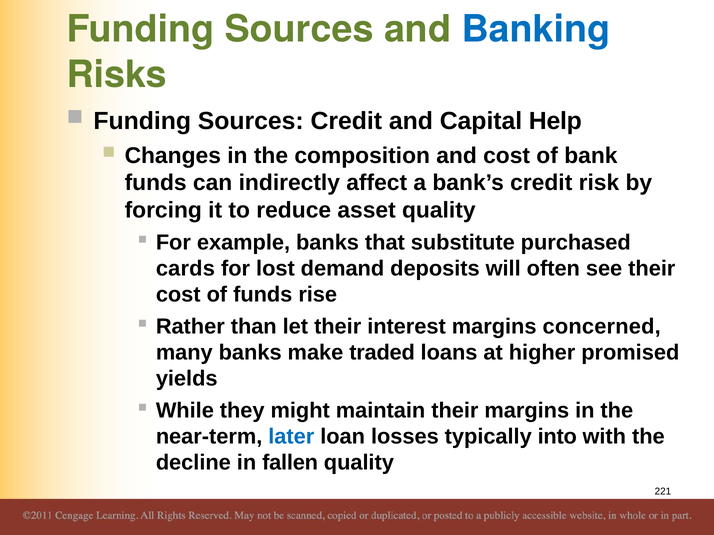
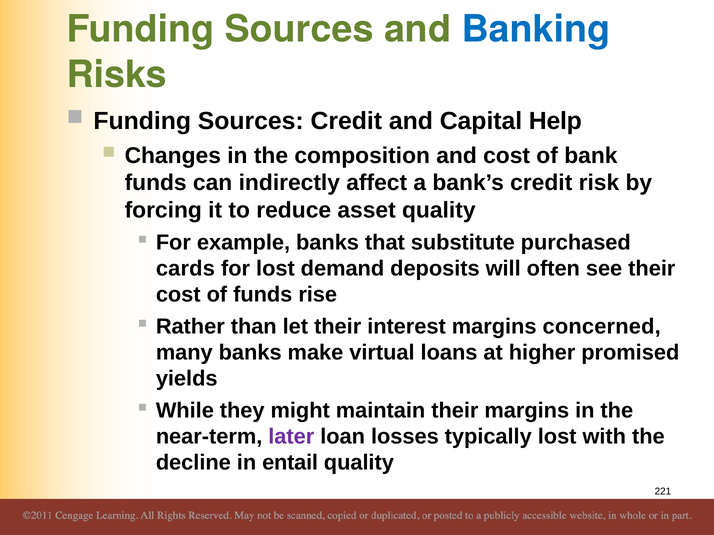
traded: traded -> virtual
later colour: blue -> purple
typically into: into -> lost
fallen: fallen -> entail
